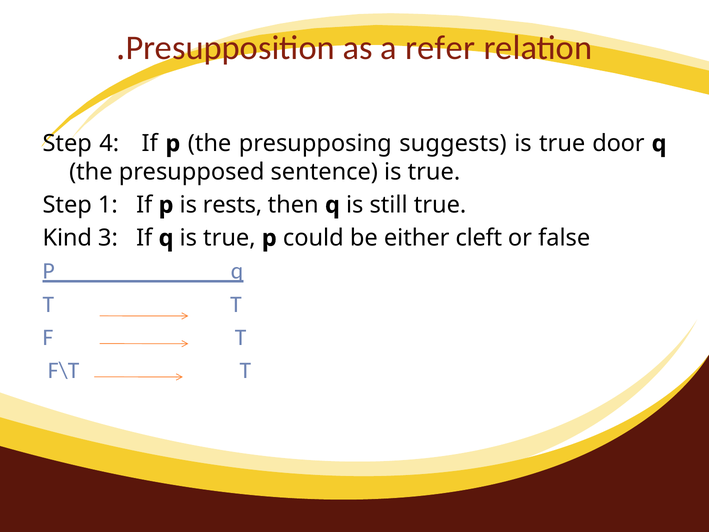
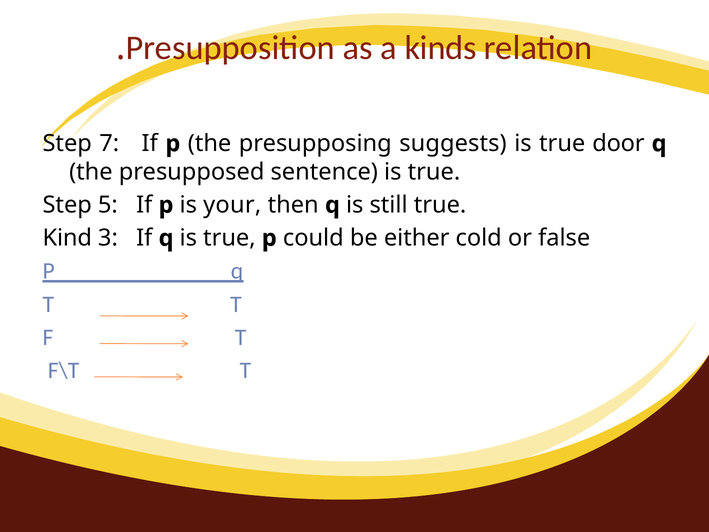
refer: refer -> kinds
4: 4 -> 7
1: 1 -> 5
rests: rests -> your
cleft: cleft -> cold
